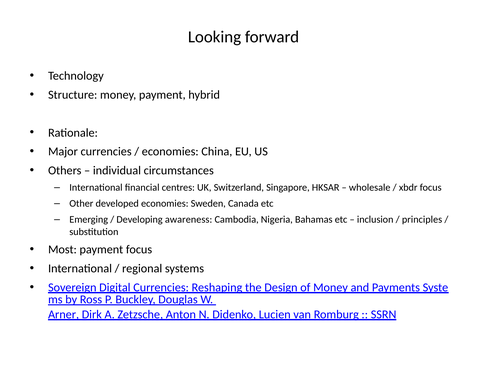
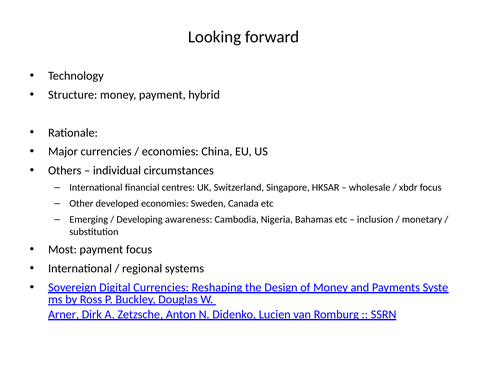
principles: principles -> monetary
